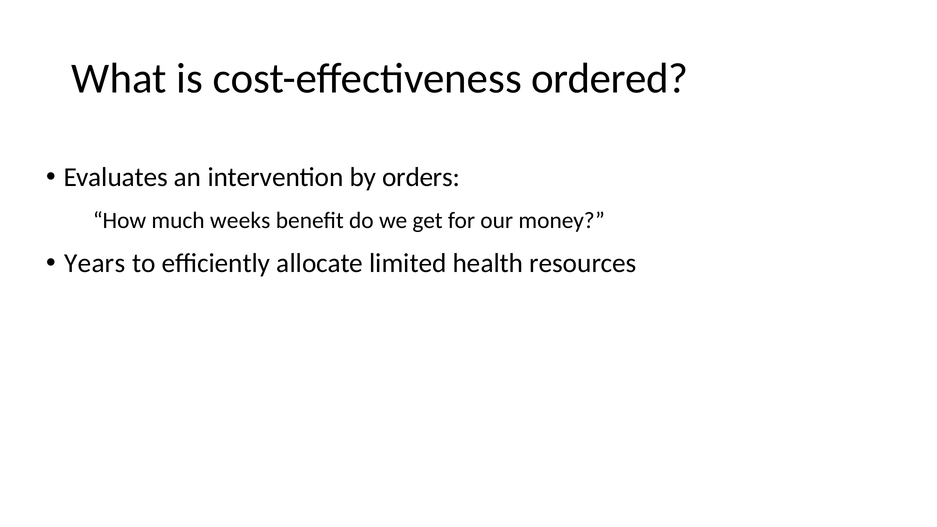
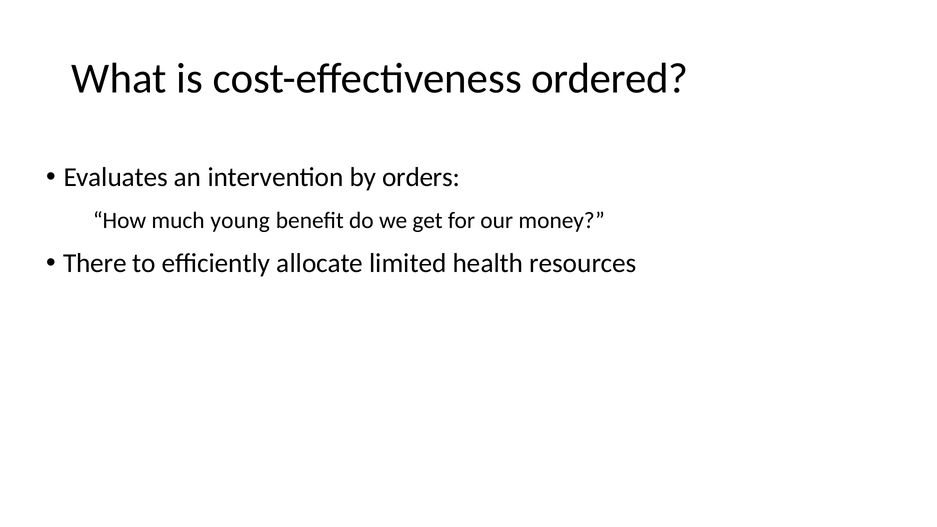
weeks: weeks -> young
Years: Years -> There
